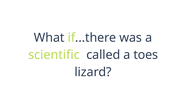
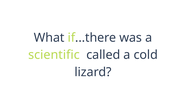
toes: toes -> cold
